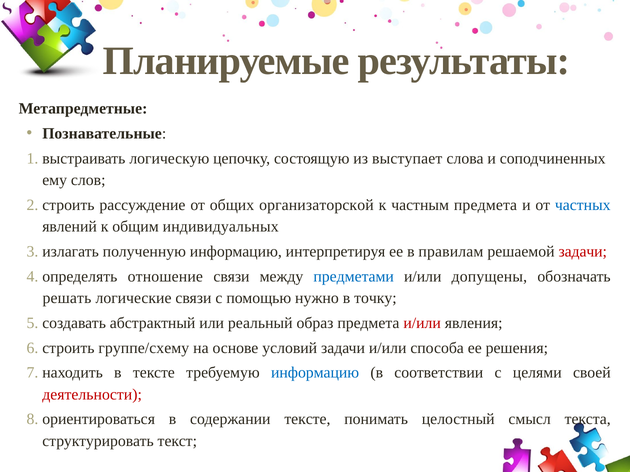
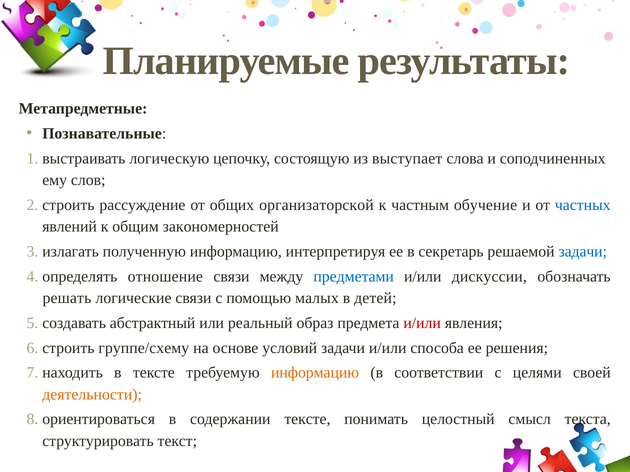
частным предмета: предмета -> обучение
индивидуальных: индивидуальных -> закономерностей
правилам: правилам -> секретарь
задачи at (583, 252) colour: red -> blue
допущены: допущены -> дискуссии
нужно: нужно -> малых
точку: точку -> детей
информацию at (315, 373) colour: blue -> orange
деятельности colour: red -> orange
